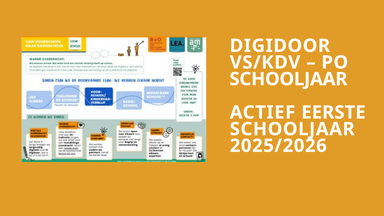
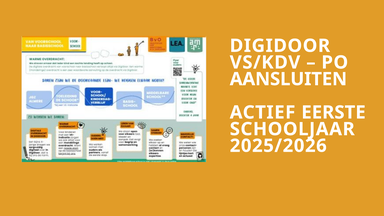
SCHOOLJAAR at (288, 79): SCHOOLJAAR -> AANSLUITEN
